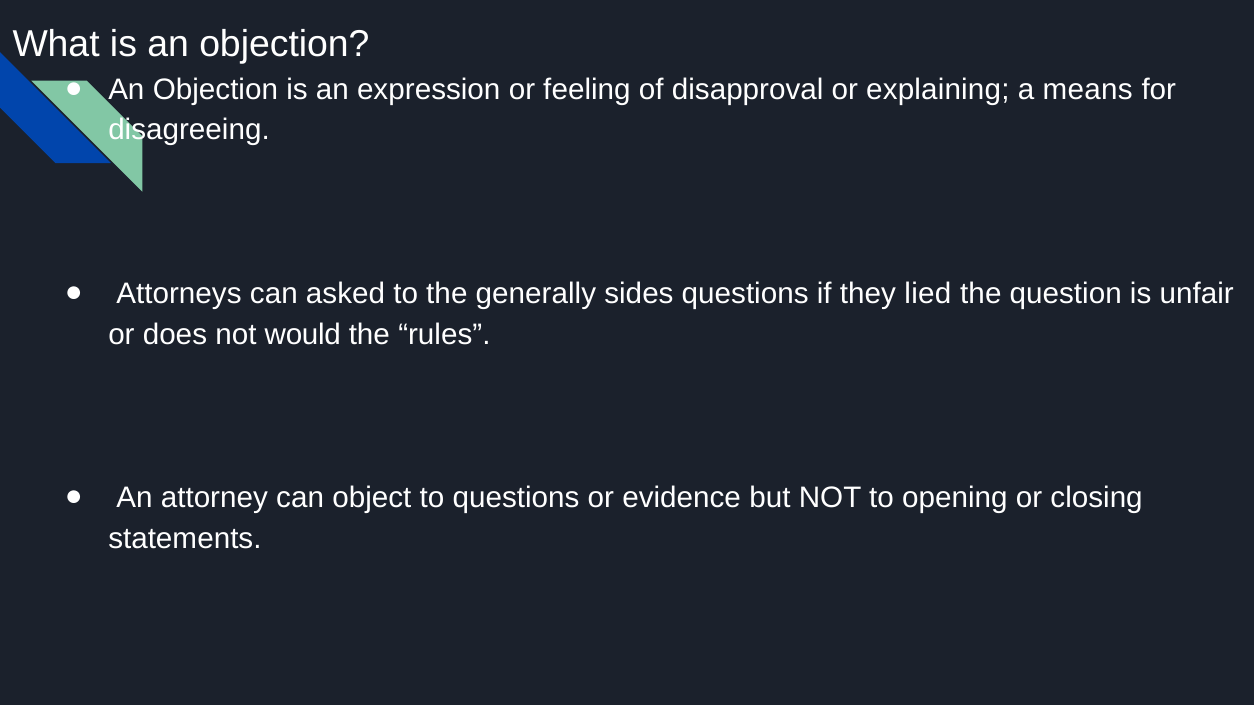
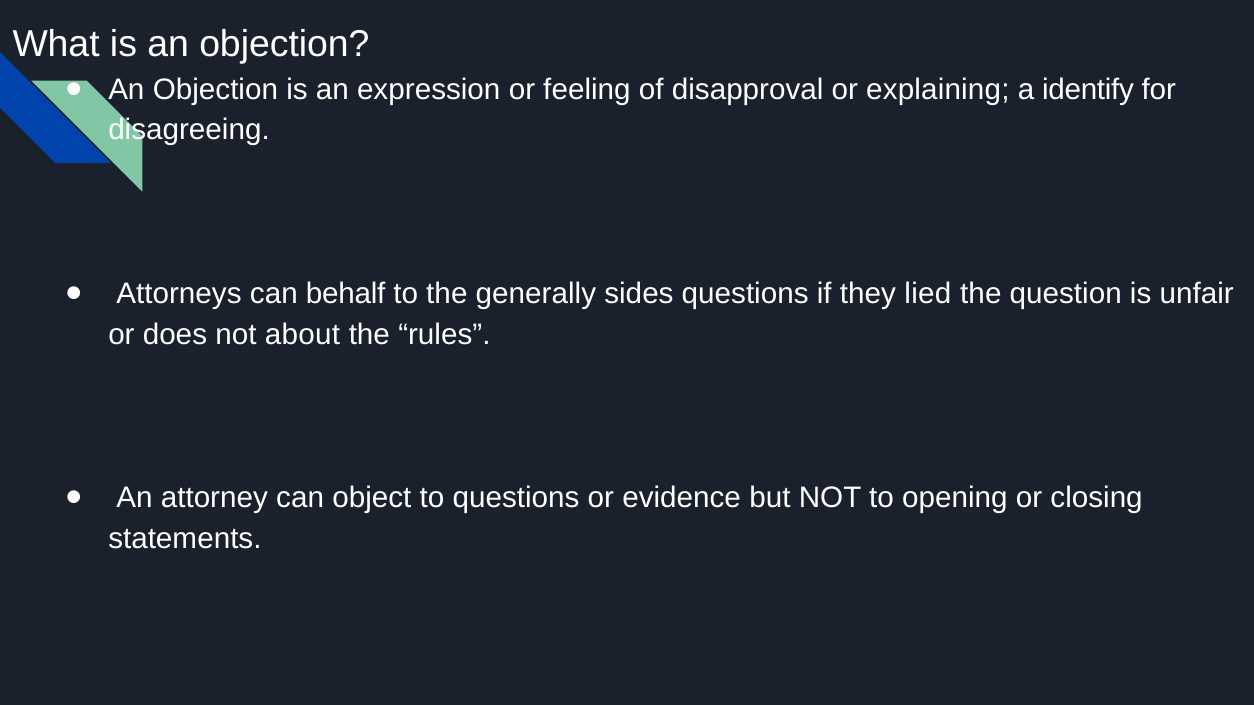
means: means -> identify
asked: asked -> behalf
would: would -> about
